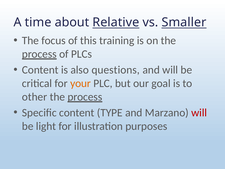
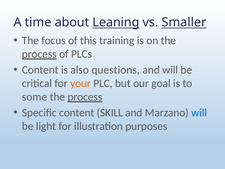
Relative: Relative -> Leaning
other: other -> some
TYPE: TYPE -> SKILL
will at (199, 113) colour: red -> blue
